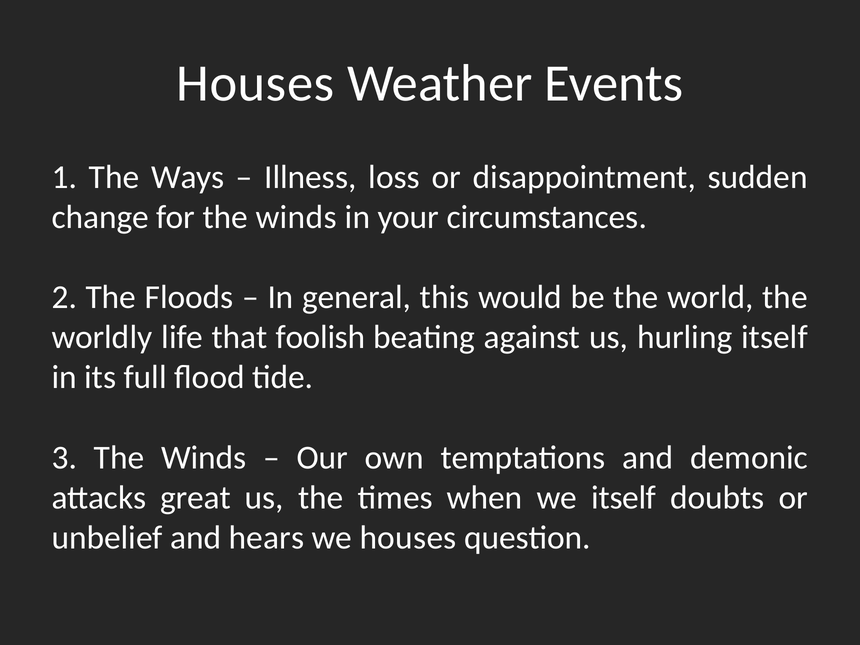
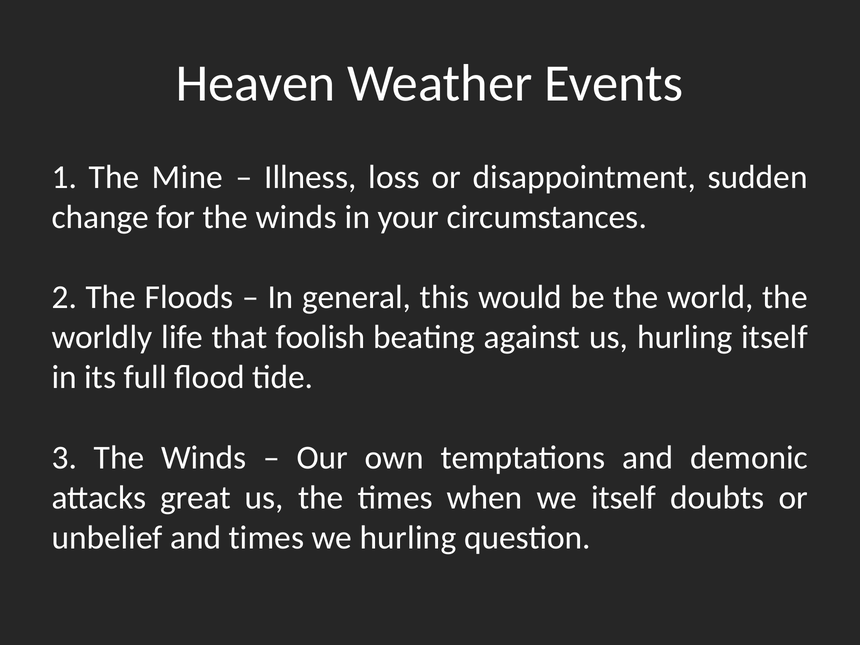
Houses at (255, 83): Houses -> Heaven
Ways: Ways -> Mine
and hears: hears -> times
we houses: houses -> hurling
